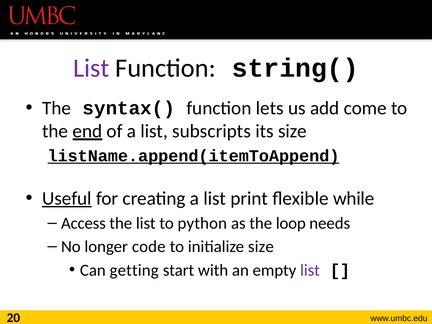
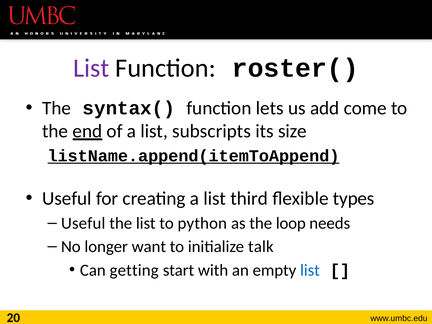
string(: string( -> roster(
Useful at (67, 198) underline: present -> none
print: print -> third
while: while -> types
Access at (83, 223): Access -> Useful
code: code -> want
initialize size: size -> talk
list at (310, 270) colour: purple -> blue
